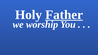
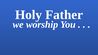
Father underline: present -> none
